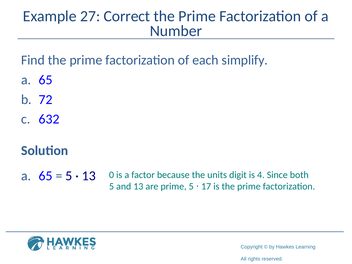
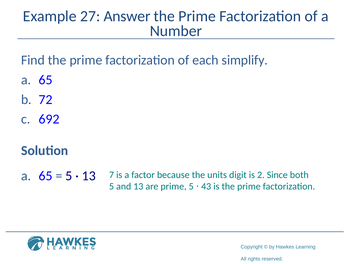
Correct: Correct -> Answer
632: 632 -> 692
0: 0 -> 7
4: 4 -> 2
17: 17 -> 43
